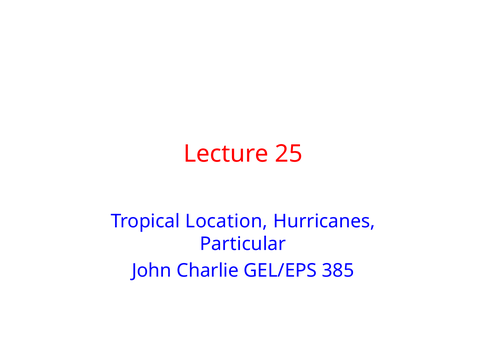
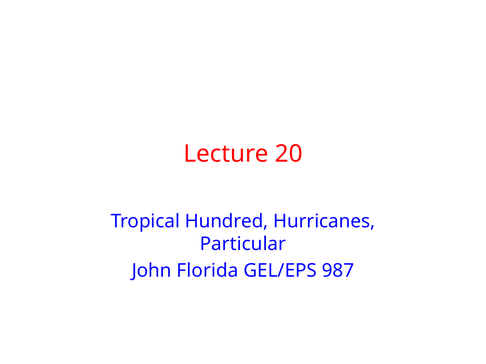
25: 25 -> 20
Location: Location -> Hundred
Charlie: Charlie -> Florida
385: 385 -> 987
